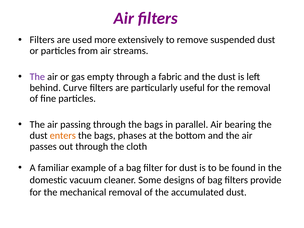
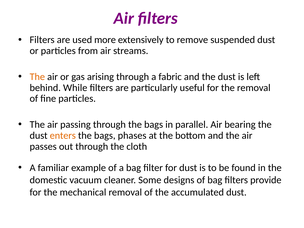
The at (37, 77) colour: purple -> orange
empty: empty -> arising
Curve: Curve -> While
